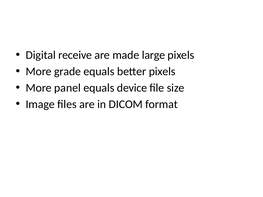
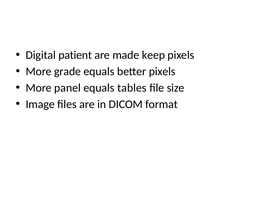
receive: receive -> patient
large: large -> keep
device: device -> tables
